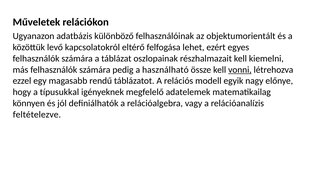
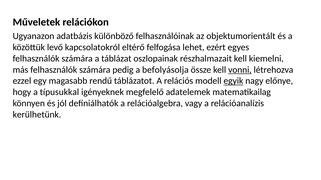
használható: használható -> befolyásolja
egyik underline: none -> present
feltételezve: feltételezve -> kerülhetünk
